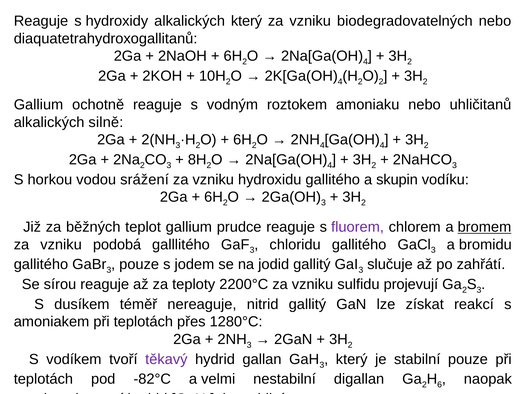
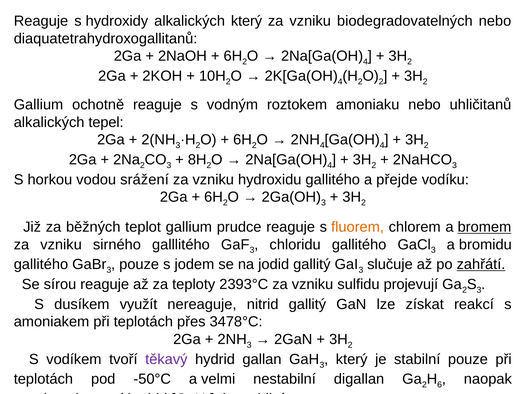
silně: silně -> tepel
skupin: skupin -> přejde
fluorem colour: purple -> orange
podobá: podobá -> sirného
zahřátí underline: none -> present
2200°C: 2200°C -> 2393°C
téměř: téměř -> využít
1280°C: 1280°C -> 3478°C
-82°C: -82°C -> -50°C
